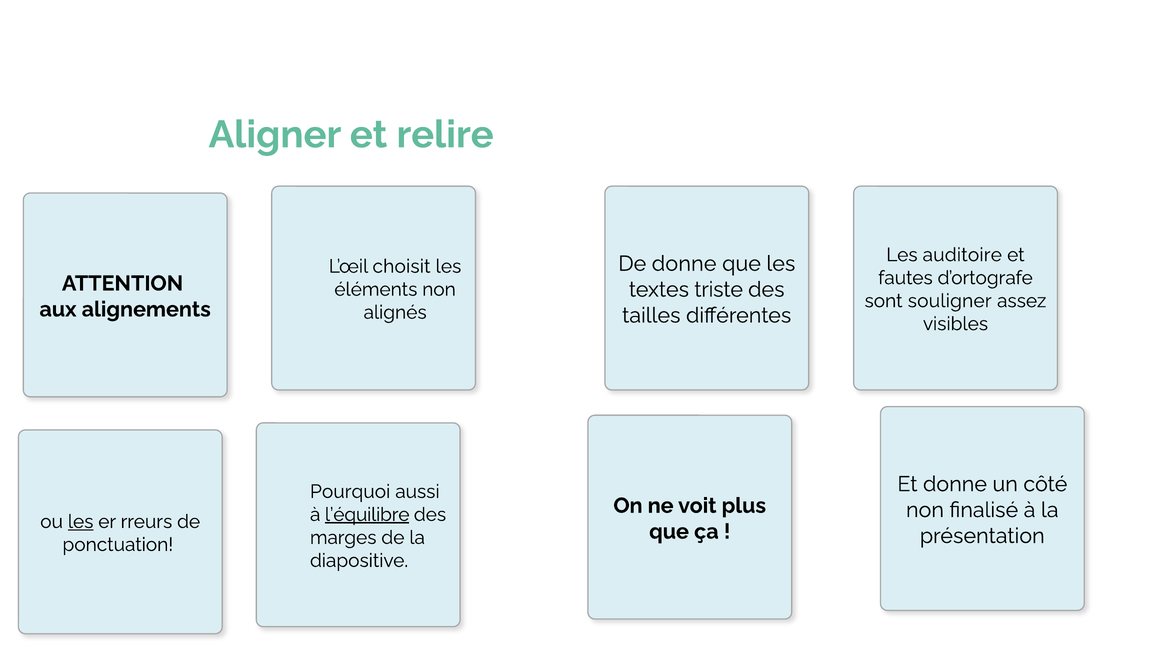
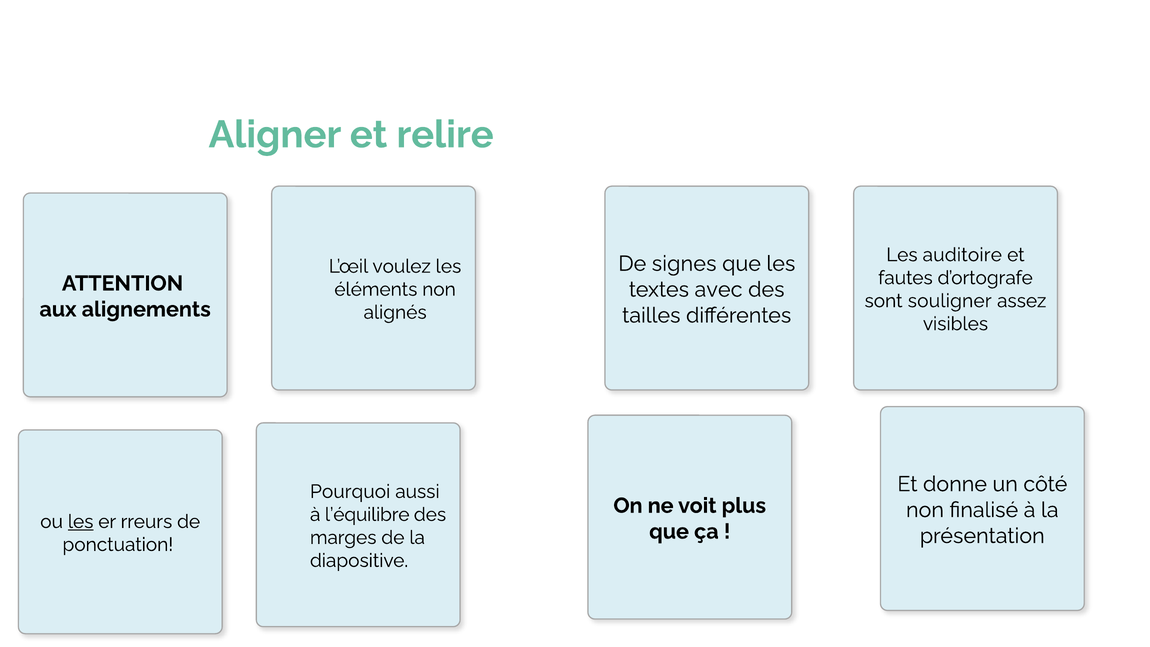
De donne: donne -> signes
choisit: choisit -> voulez
triste: triste -> avec
l’équilibre underline: present -> none
